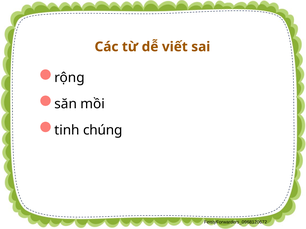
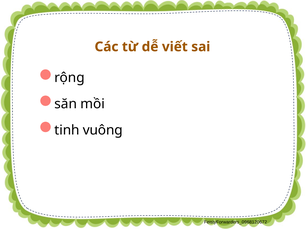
chúng: chúng -> vuông
